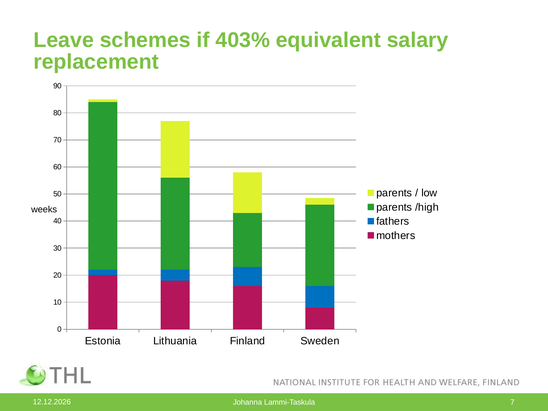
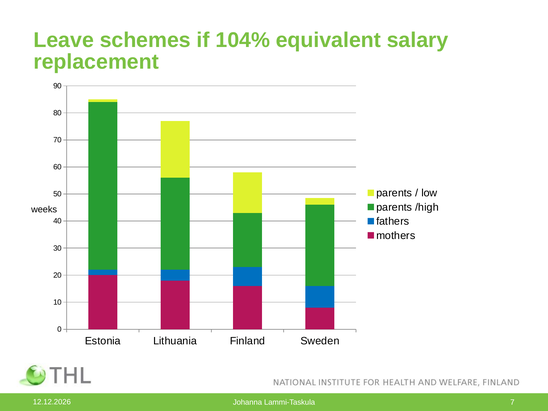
403%: 403% -> 104%
